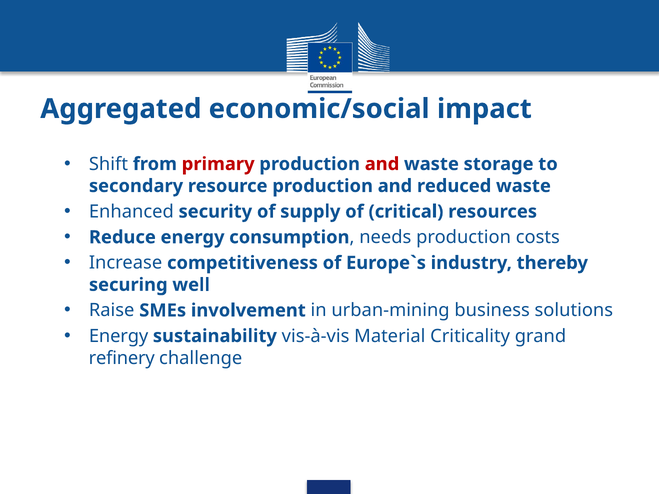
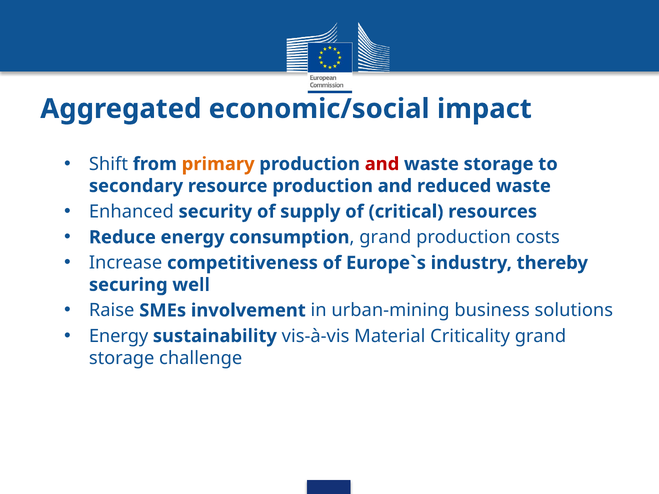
primary colour: red -> orange
needs at (385, 237): needs -> grand
refinery at (122, 358): refinery -> storage
